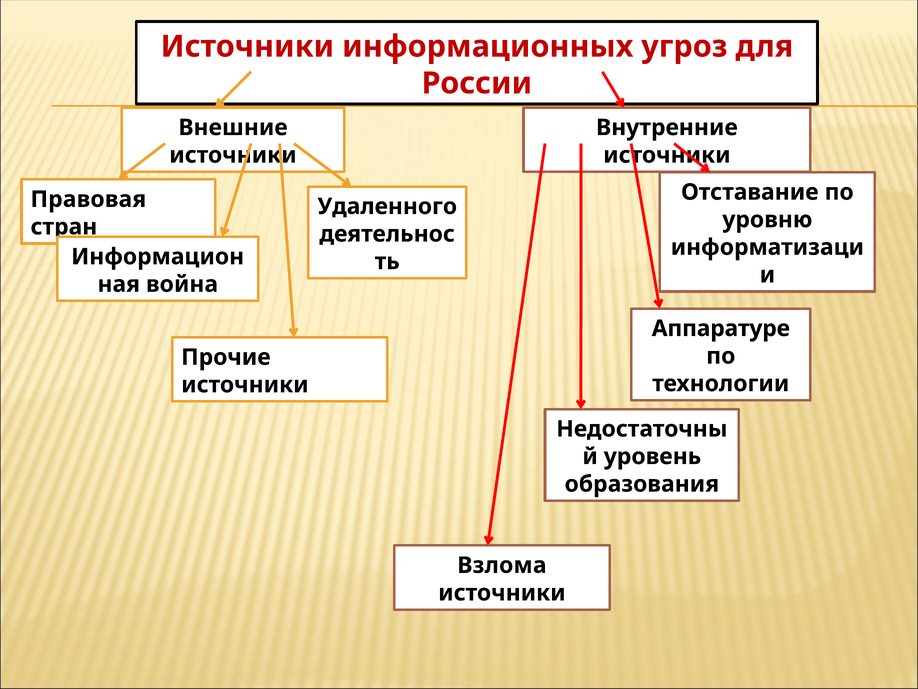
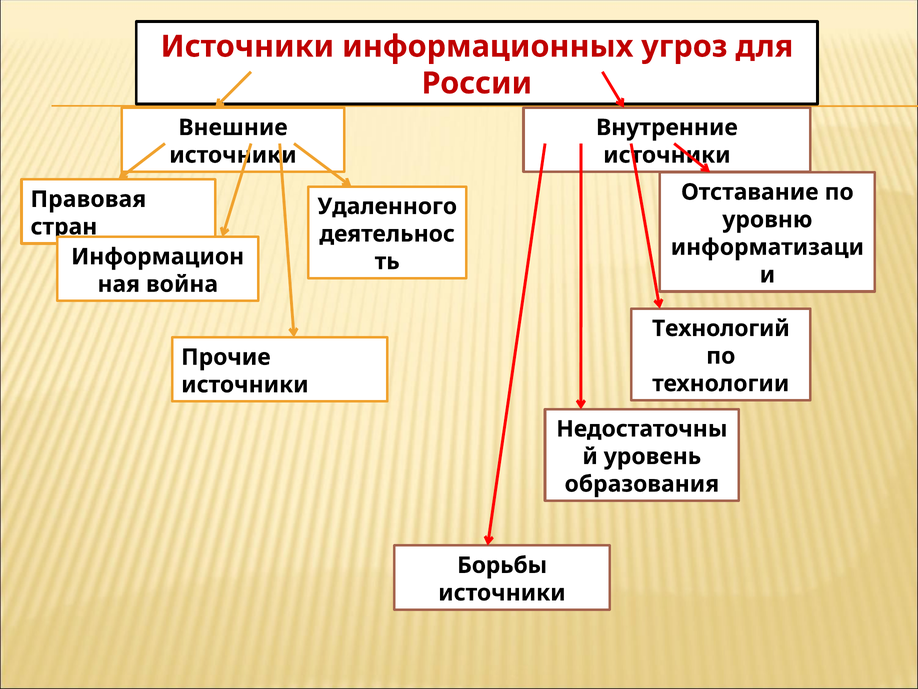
Аппаратуре: Аппаратуре -> Технологий
Взлома: Взлома -> Борьбы
